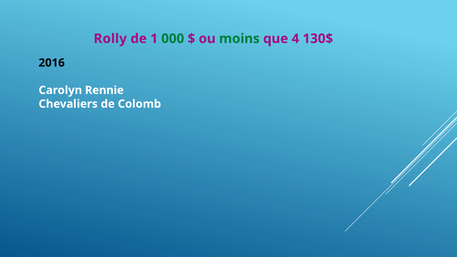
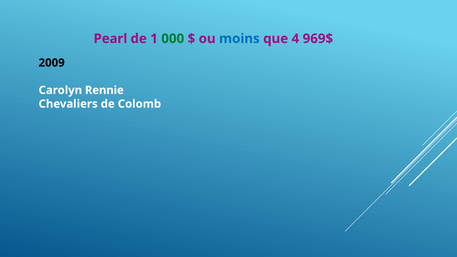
Rolly: Rolly -> Pearl
moins colour: green -> blue
130$: 130$ -> 969$
2016: 2016 -> 2009
